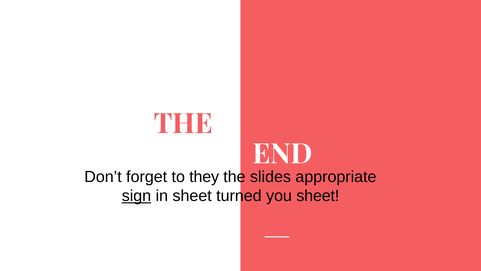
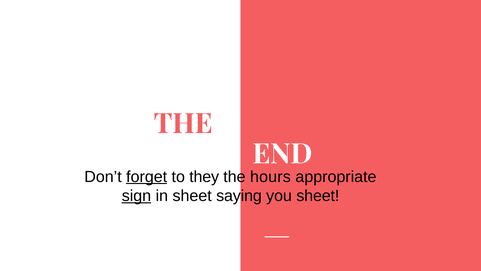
forget underline: none -> present
slides: slides -> hours
turned: turned -> saying
